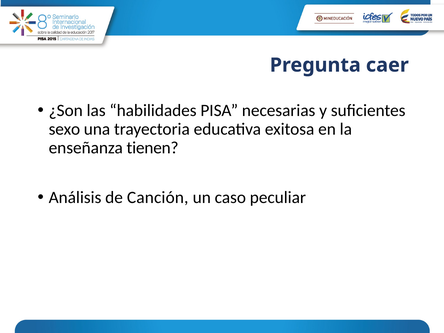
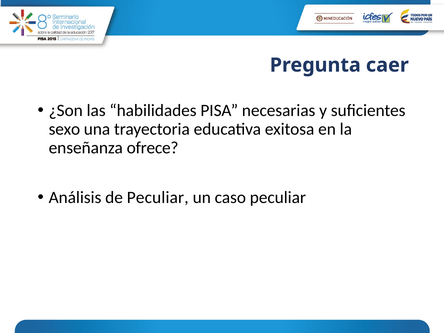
tienen: tienen -> ofrece
de Canción: Canción -> Peculiar
